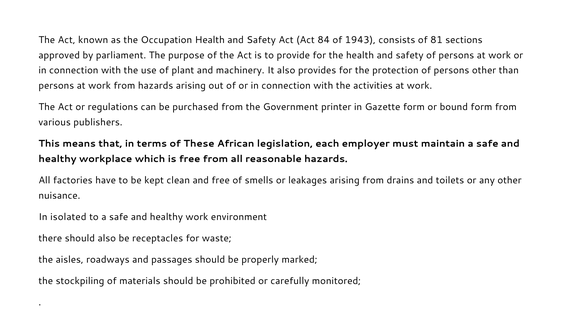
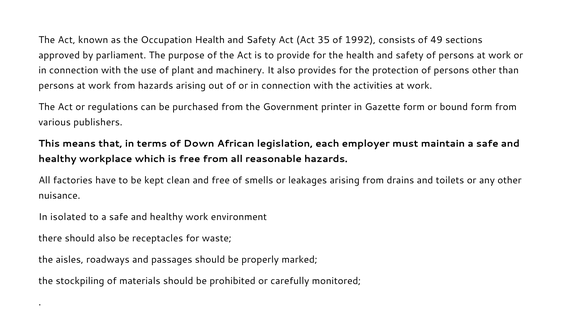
84: 84 -> 35
1943: 1943 -> 1992
81: 81 -> 49
These: These -> Down
